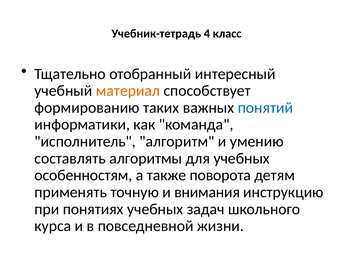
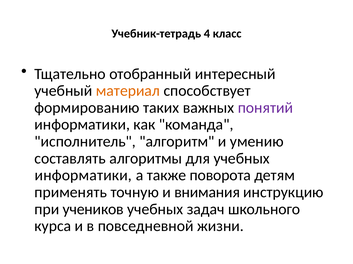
понятий colour: blue -> purple
особенностям at (83, 176): особенностям -> информатики
понятиях: понятиях -> учеников
